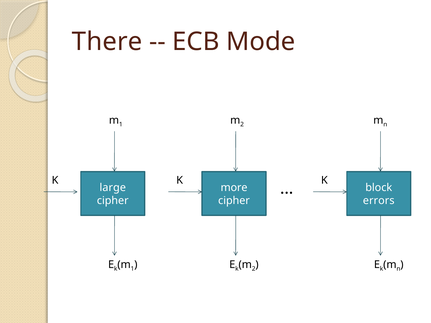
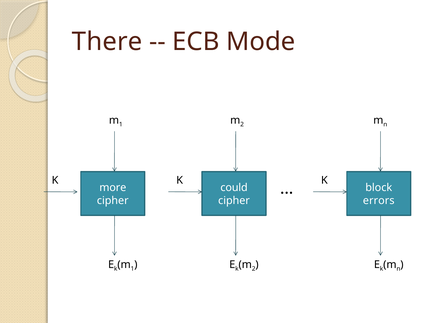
large: large -> more
more: more -> could
